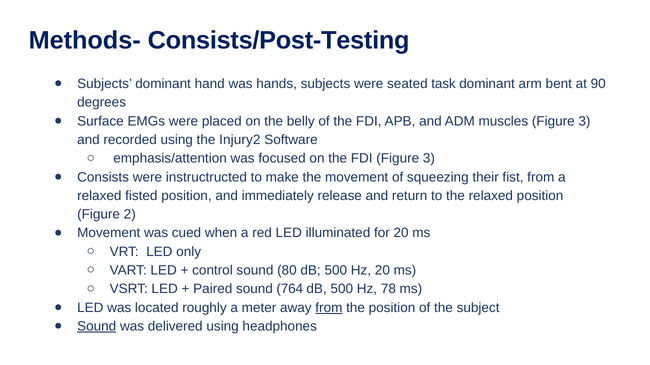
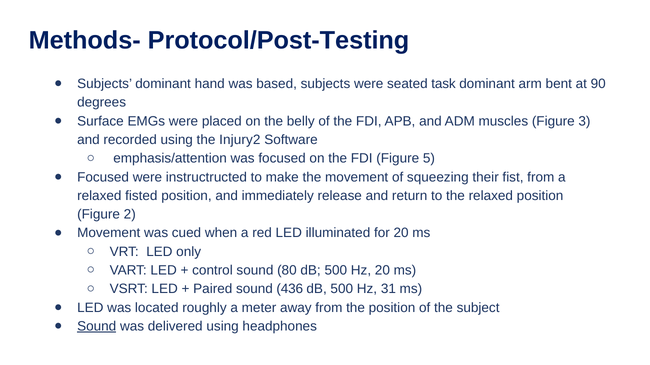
Consists/Post-Testing: Consists/Post-Testing -> Protocol/Post-Testing
hands: hands -> based
FDI Figure 3: 3 -> 5
Consists at (103, 177): Consists -> Focused
764: 764 -> 436
78: 78 -> 31
from at (329, 308) underline: present -> none
